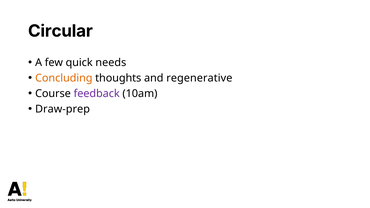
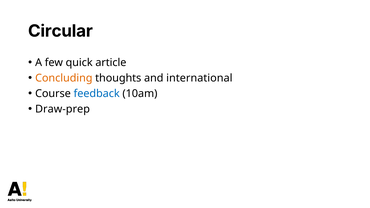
needs: needs -> article
regenerative: regenerative -> international
feedback colour: purple -> blue
